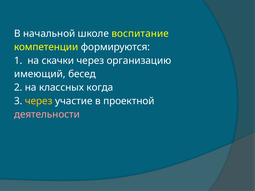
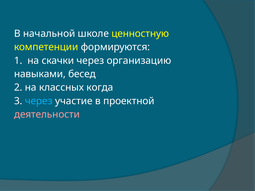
воспитание: воспитание -> ценностную
имеющий: имеющий -> навыками
через at (39, 101) colour: yellow -> light blue
